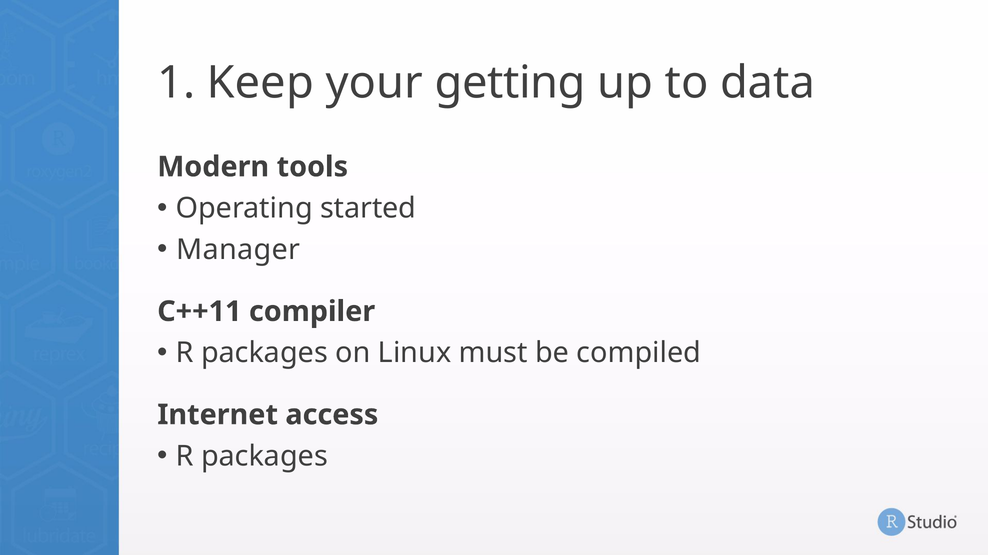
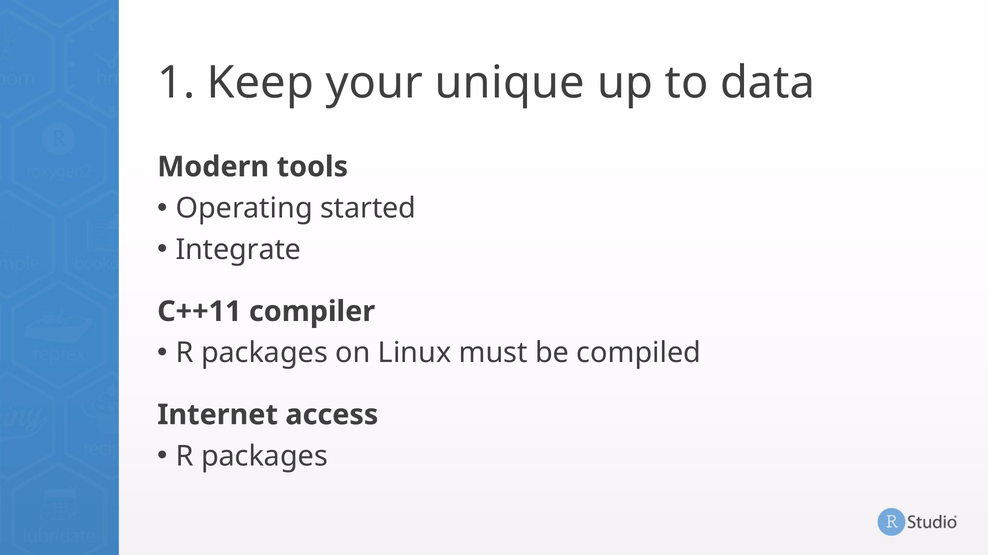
getting: getting -> unique
Manager: Manager -> Integrate
